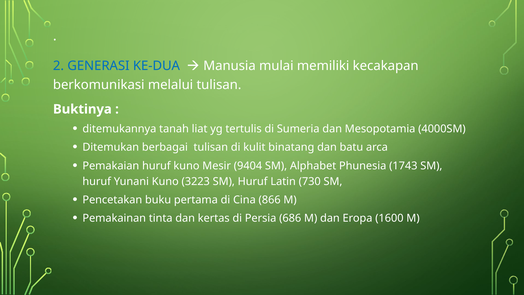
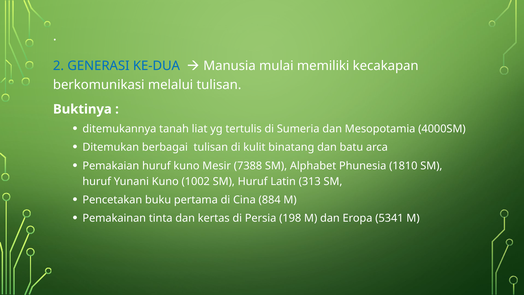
9404: 9404 -> 7388
1743: 1743 -> 1810
3223: 3223 -> 1002
730: 730 -> 313
866: 866 -> 884
686: 686 -> 198
1600: 1600 -> 5341
